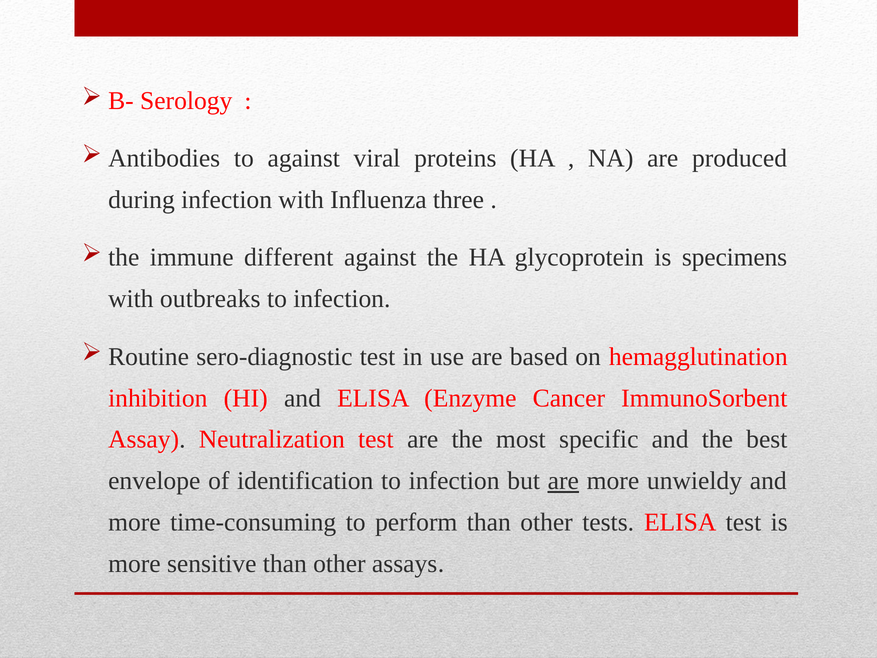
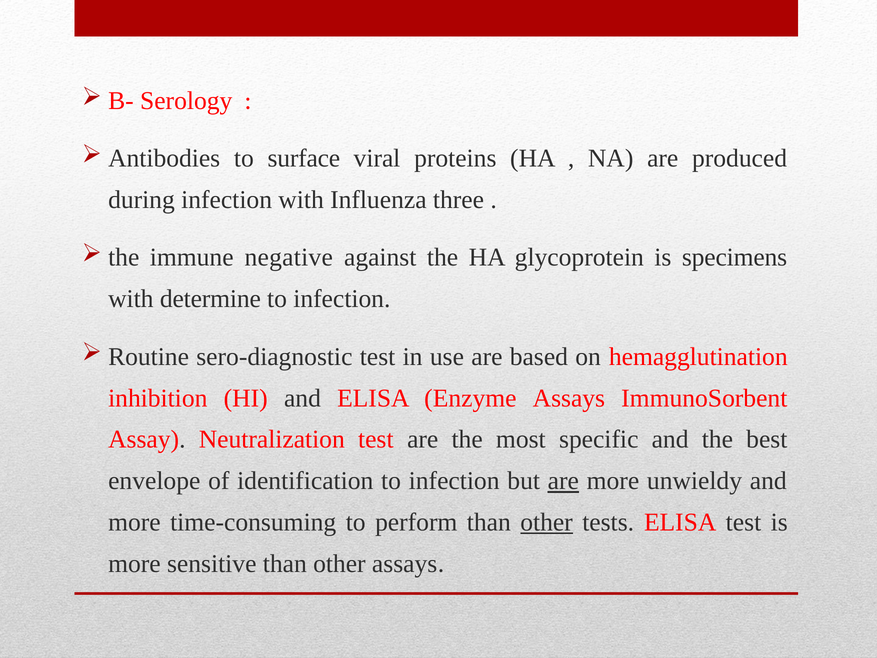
to against: against -> surface
different: different -> negative
outbreaks: outbreaks -> determine
Enzyme Cancer: Cancer -> Assays
other at (547, 522) underline: none -> present
